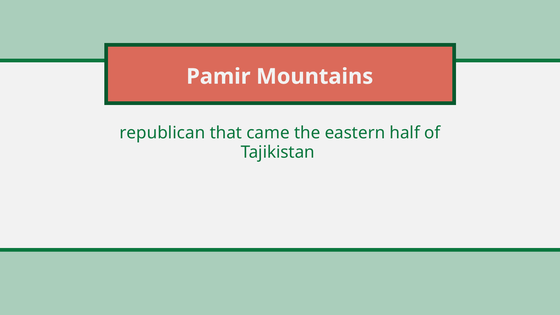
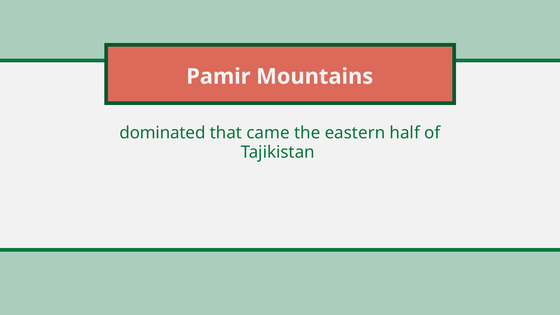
republican: republican -> dominated
